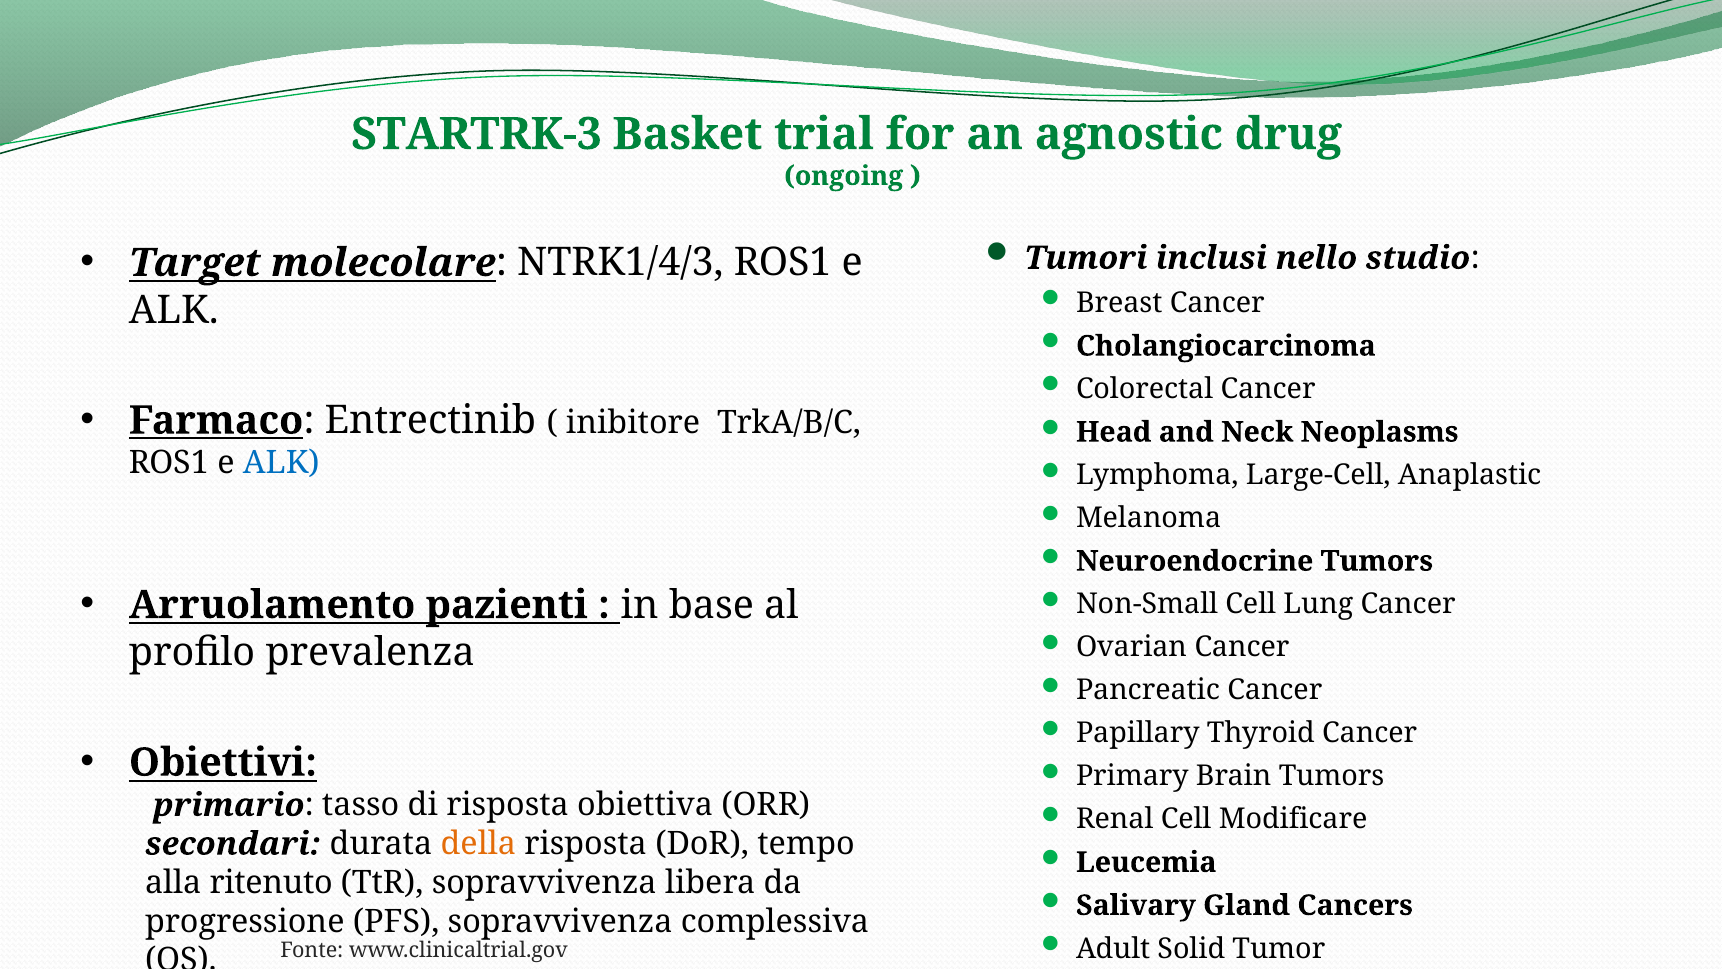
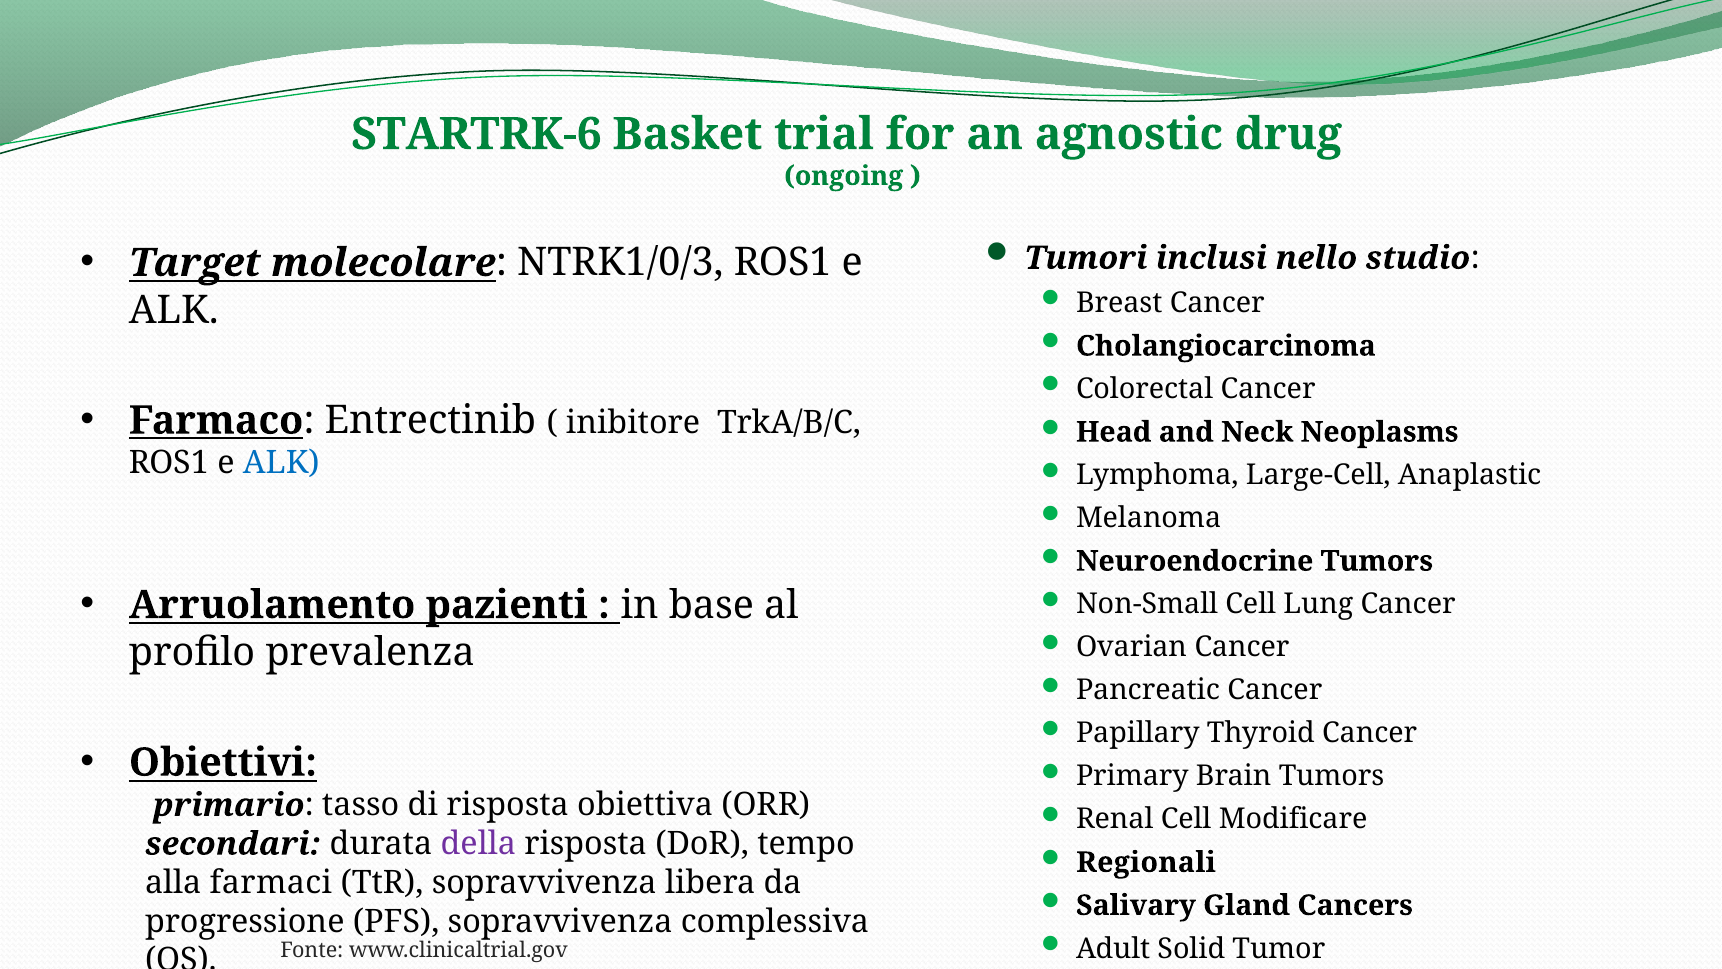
STARTRK-3: STARTRK-3 -> STARTRK-6
NTRK1/4/3: NTRK1/4/3 -> NTRK1/0/3
della colour: orange -> purple
Leucemia: Leucemia -> Regionali
ritenuto: ritenuto -> farmaci
